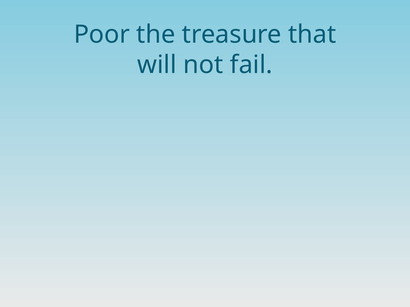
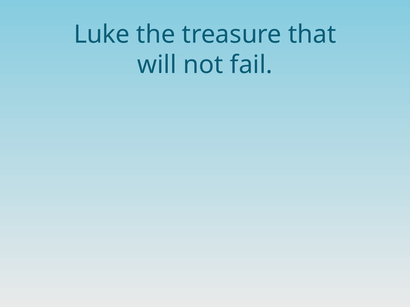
Poor: Poor -> Luke
